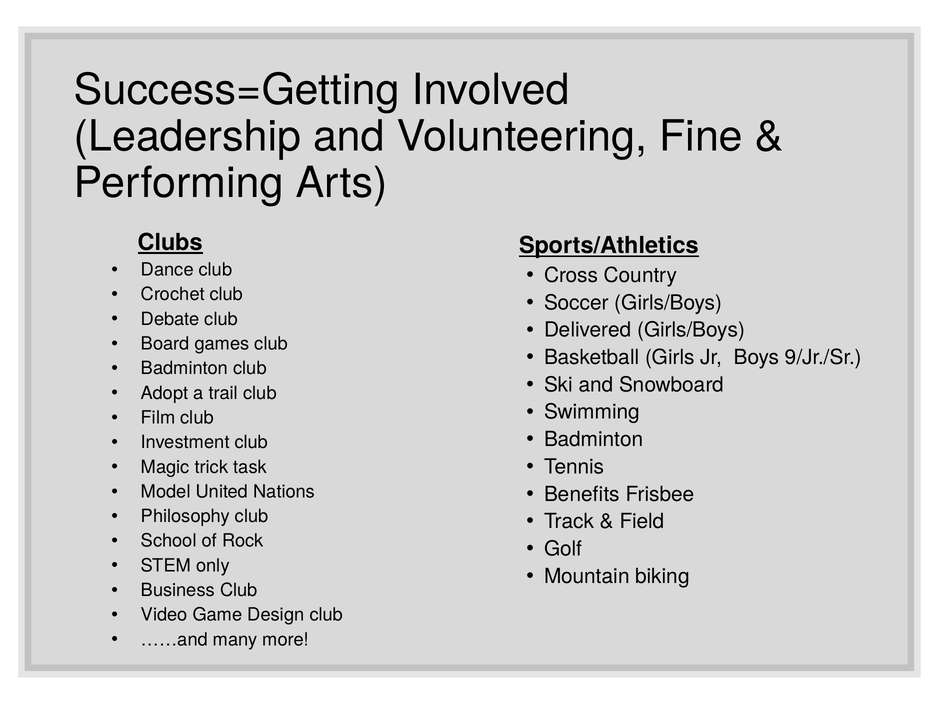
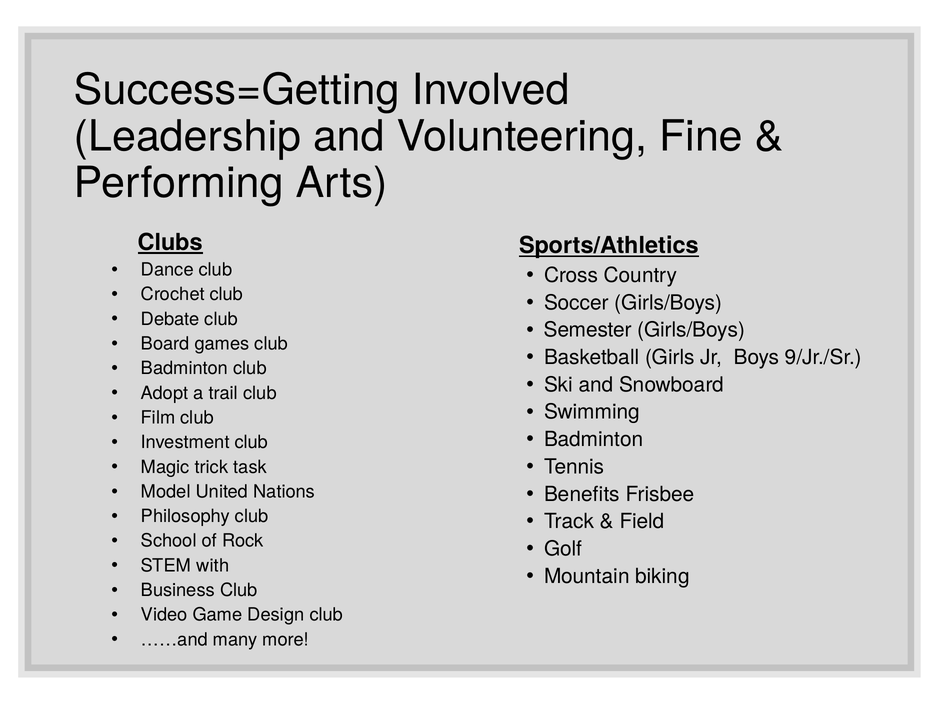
Delivered: Delivered -> Semester
only: only -> with
